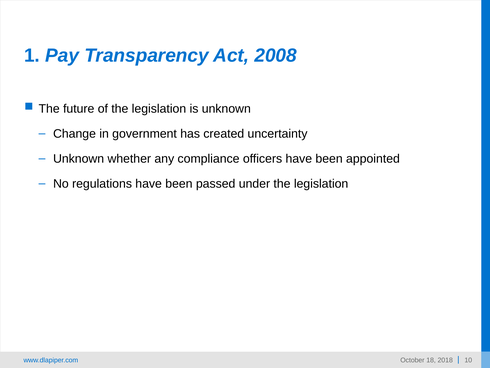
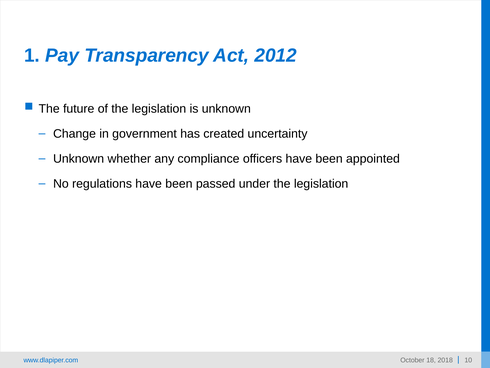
2008: 2008 -> 2012
